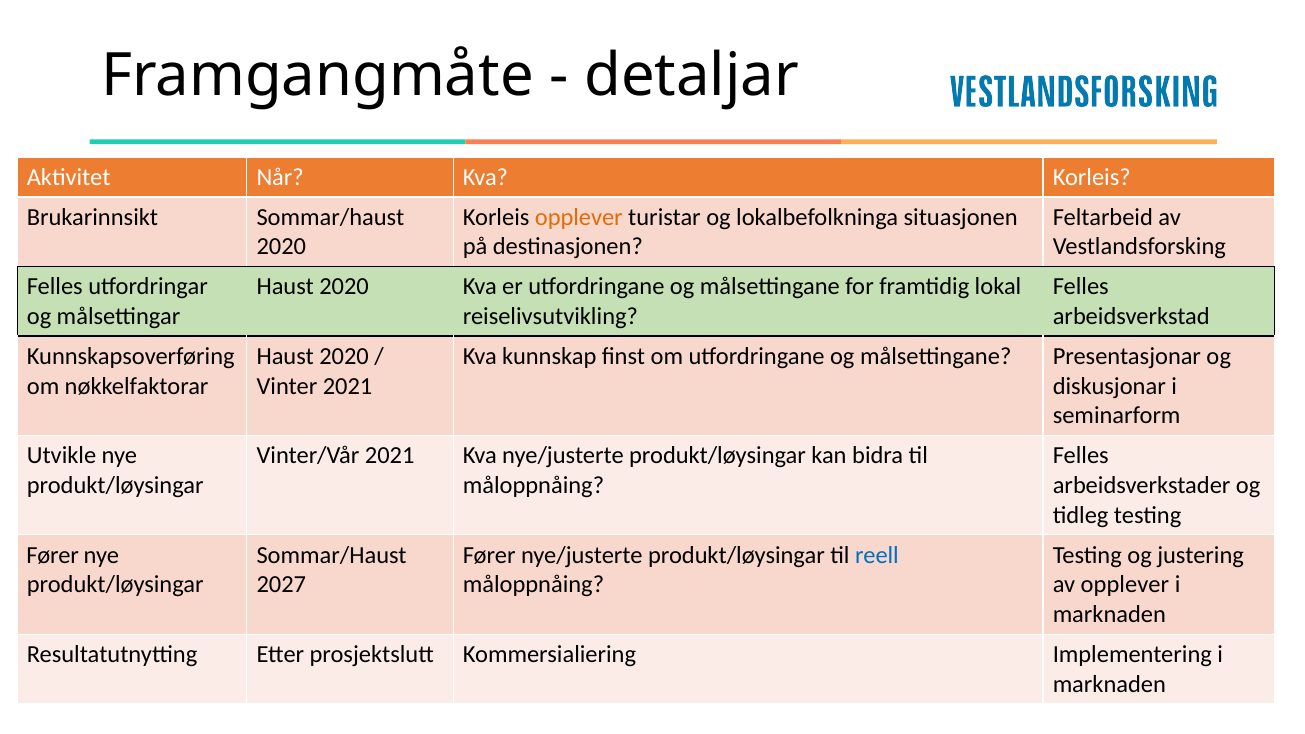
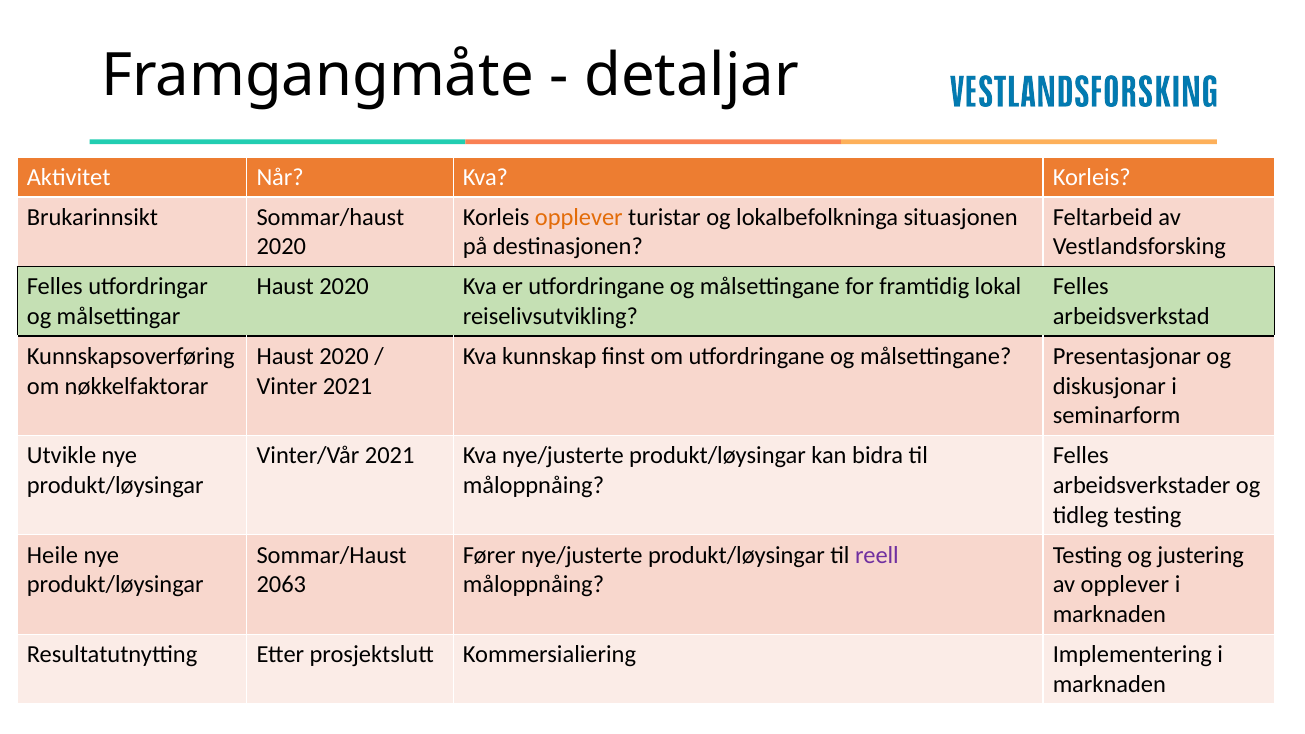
Fører at (53, 555): Fører -> Heile
reell colour: blue -> purple
2027: 2027 -> 2063
